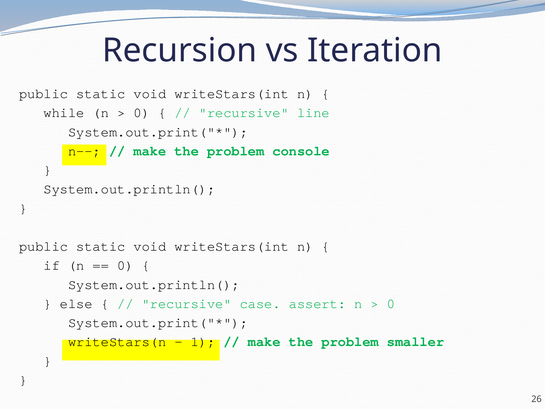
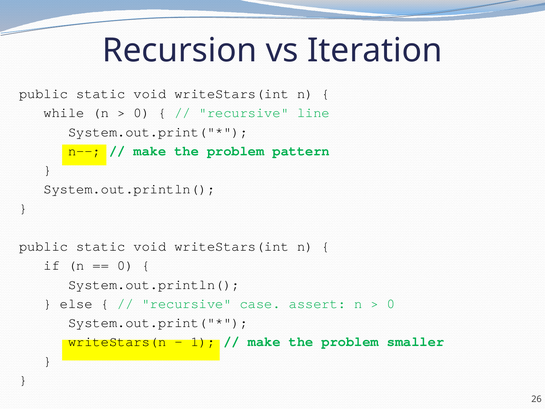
console: console -> pattern
